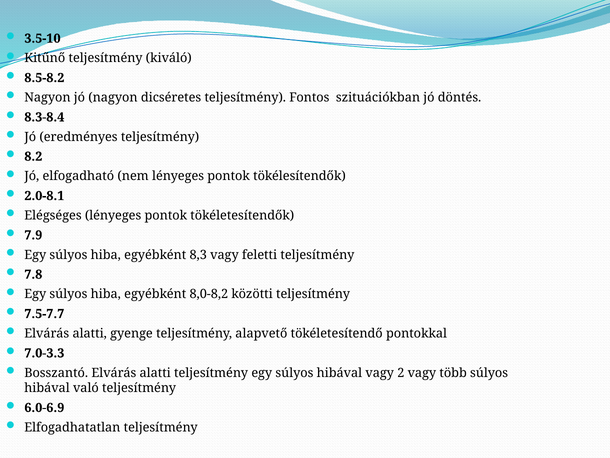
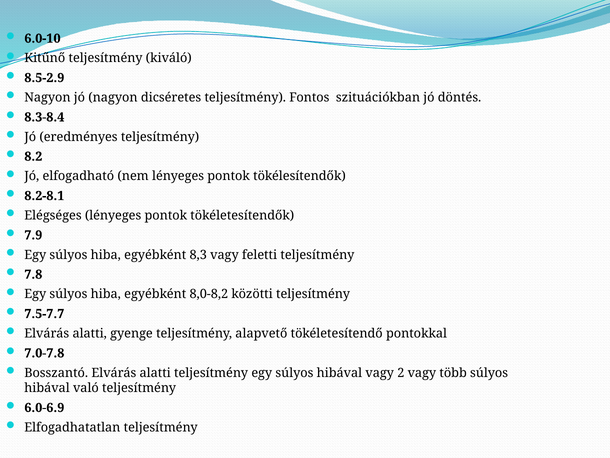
3.5-10: 3.5-10 -> 6.0-10
8.5-8.2: 8.5-8.2 -> 8.5-2.9
2.0-8.1: 2.0-8.1 -> 8.2-8.1
7.0-3.3: 7.0-3.3 -> 7.0-7.8
